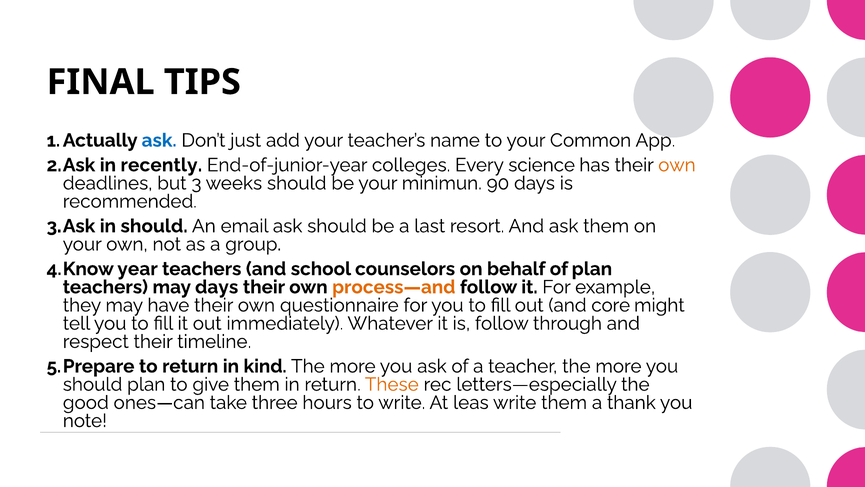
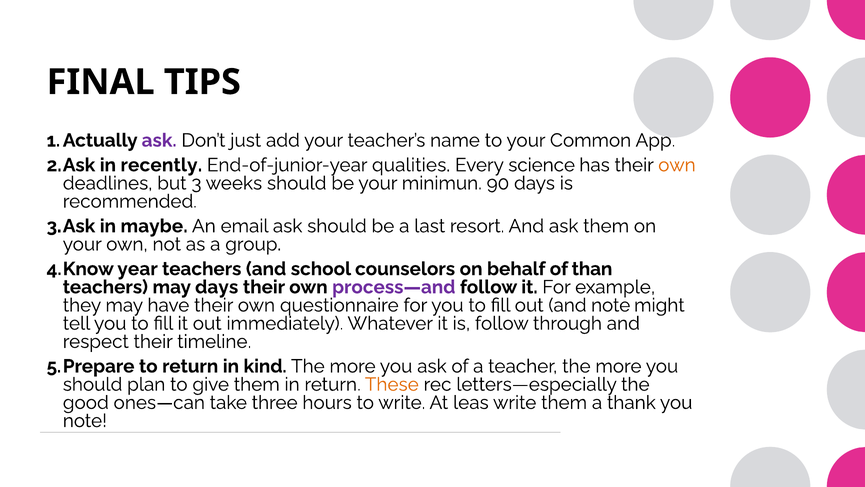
ask at (159, 140) colour: blue -> purple
colleges: colleges -> qualities
in should: should -> maybe
of plan: plan -> than
process—and colour: orange -> purple
and core: core -> note
